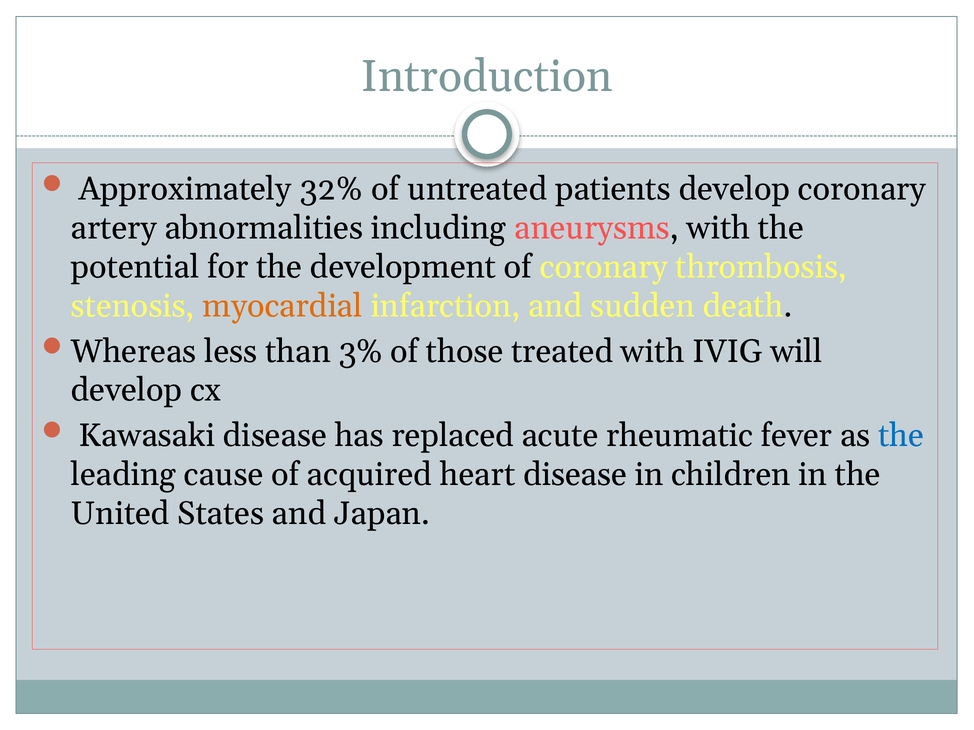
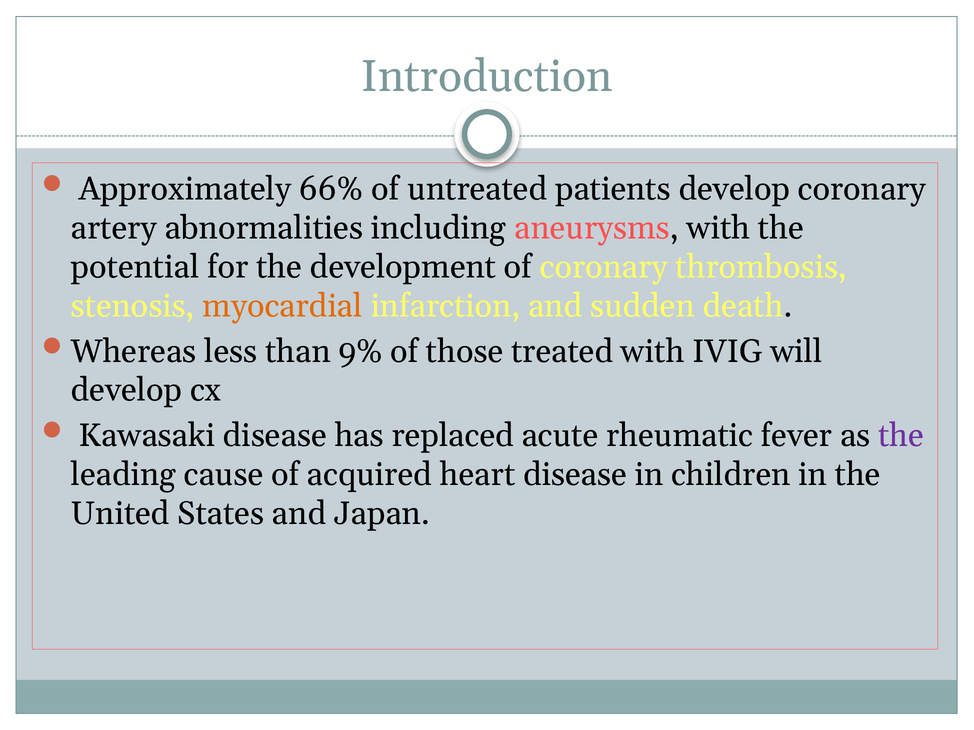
32%: 32% -> 66%
3%: 3% -> 9%
the at (901, 436) colour: blue -> purple
